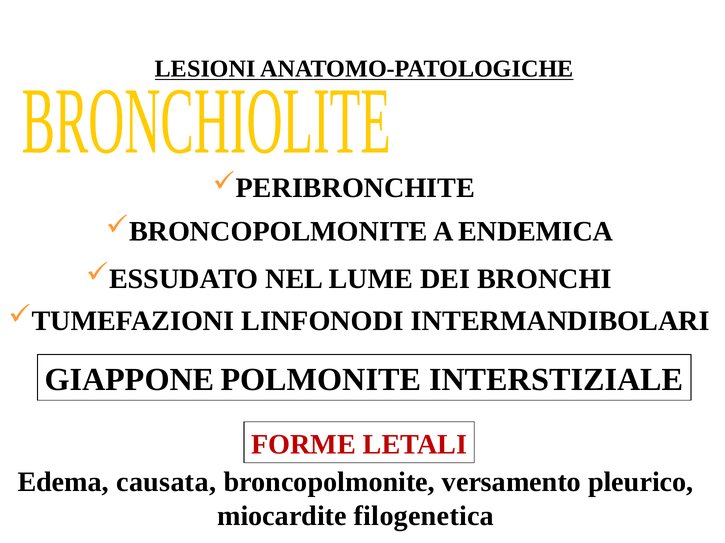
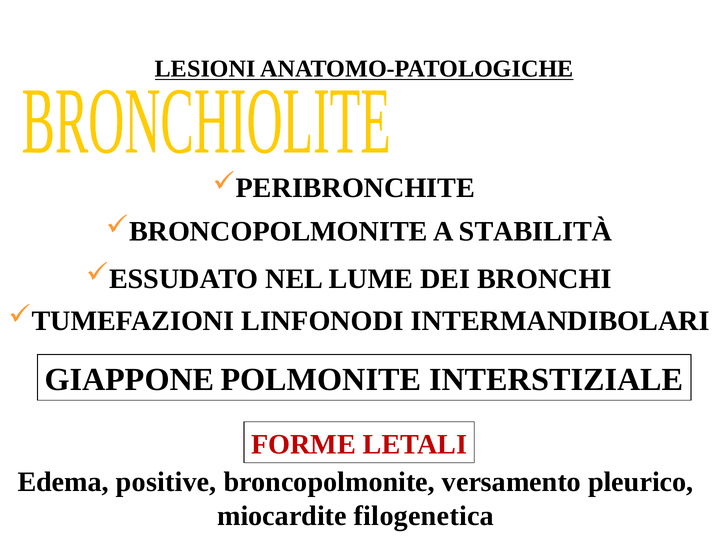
ENDEMICA: ENDEMICA -> STABILITÀ
causata: causata -> positive
